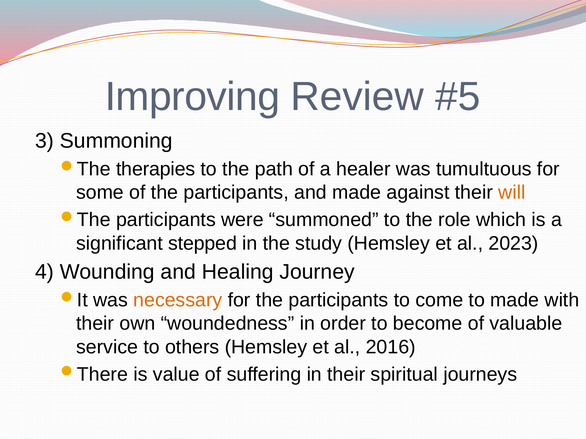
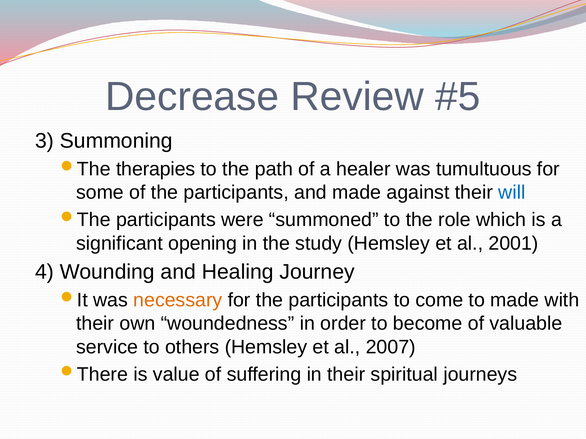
Improving: Improving -> Decrease
will colour: orange -> blue
stepped: stepped -> opening
2023: 2023 -> 2001
2016: 2016 -> 2007
